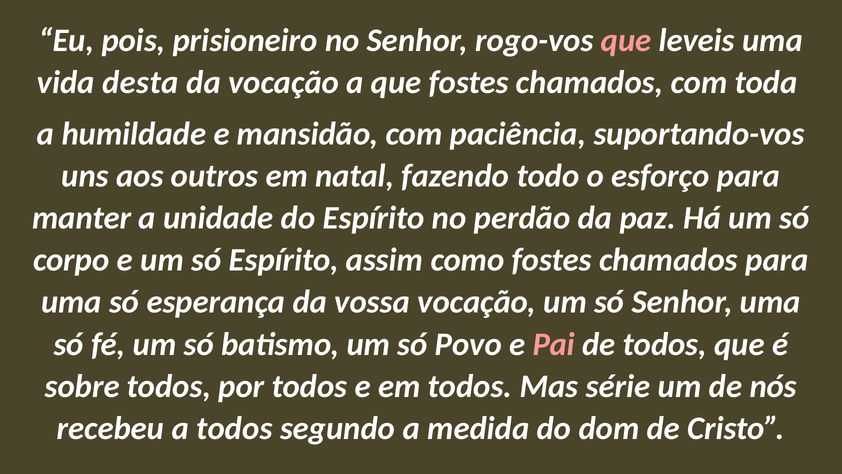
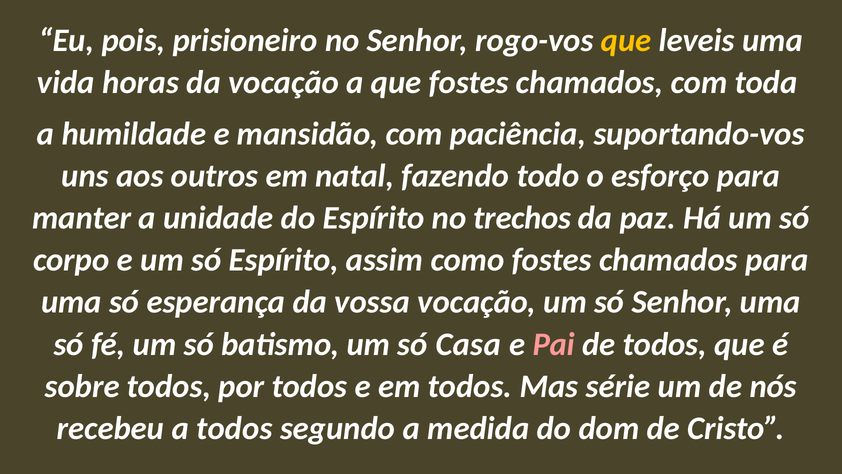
que at (626, 40) colour: pink -> yellow
desta: desta -> horas
perdão: perdão -> trechos
Povo: Povo -> Casa
